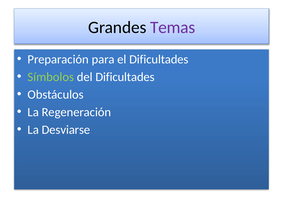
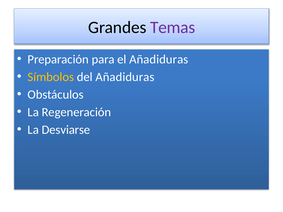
el Dificultades: Dificultades -> Añadiduras
Símbolos colour: light green -> yellow
del Dificultades: Dificultades -> Añadiduras
